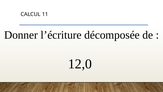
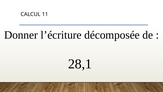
12,0: 12,0 -> 28,1
